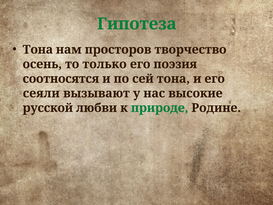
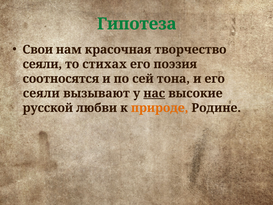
Тона at (38, 50): Тона -> Свои
просторов: просторов -> красочная
осень at (42, 64): осень -> сеяли
только: только -> стихах
нас underline: none -> present
природе colour: green -> orange
